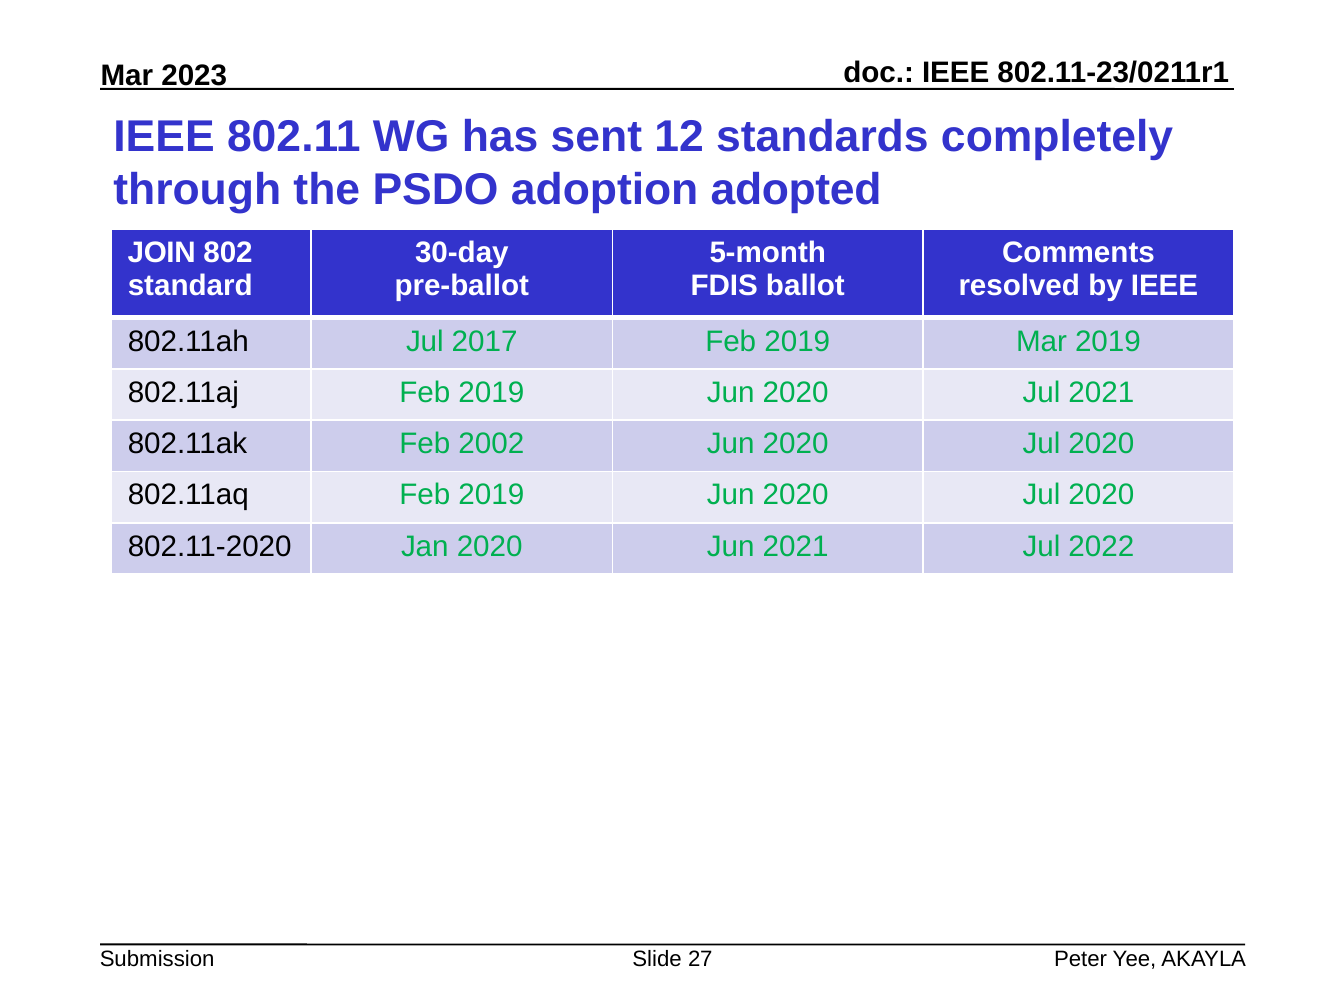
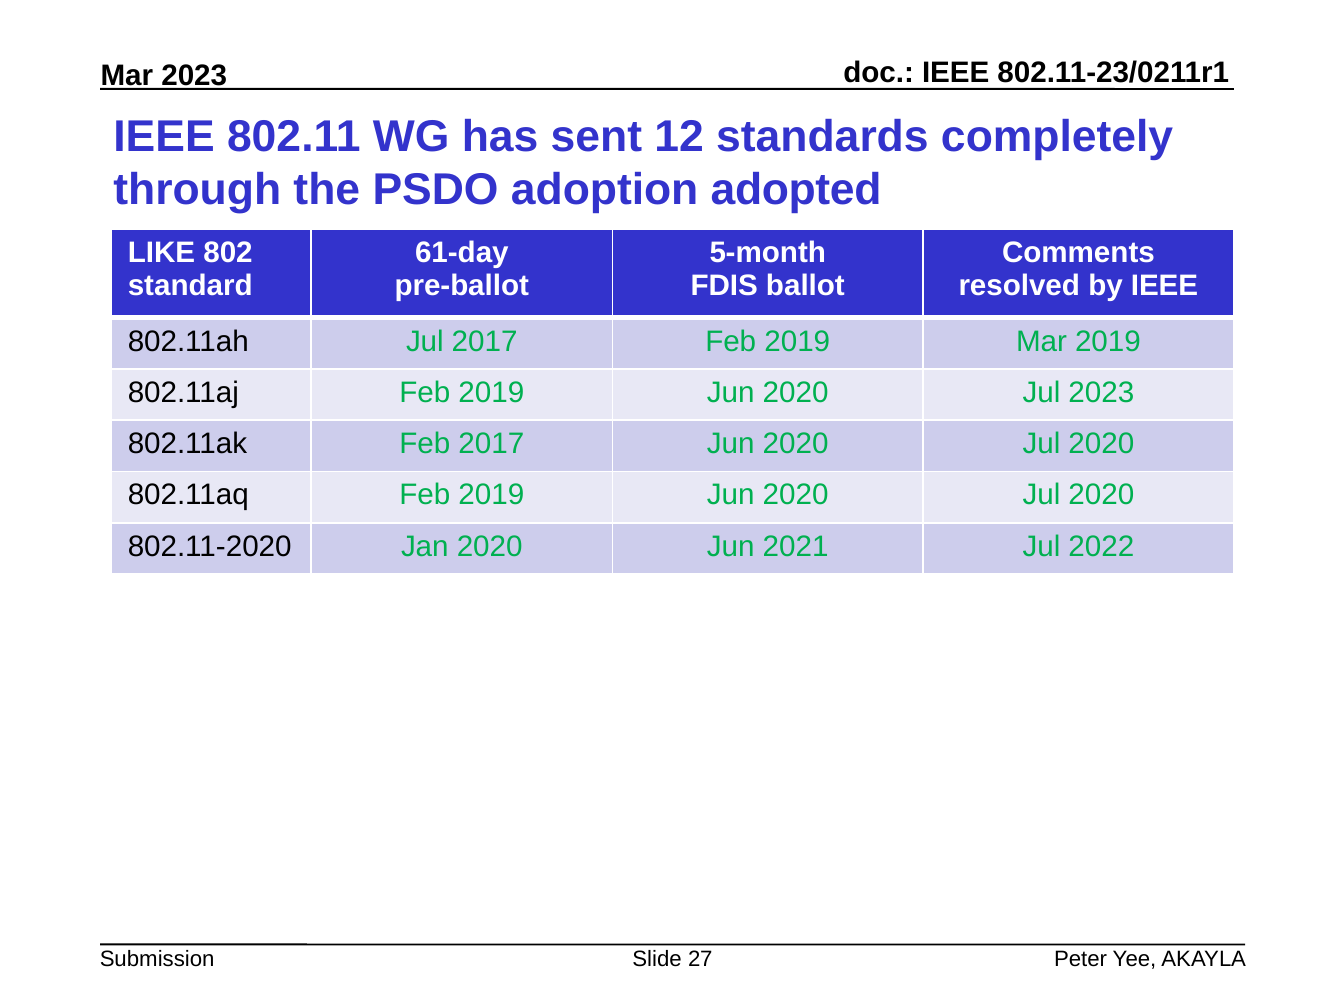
JOIN: JOIN -> LIKE
30-day: 30-day -> 61-day
Jul 2021: 2021 -> 2023
Feb 2002: 2002 -> 2017
